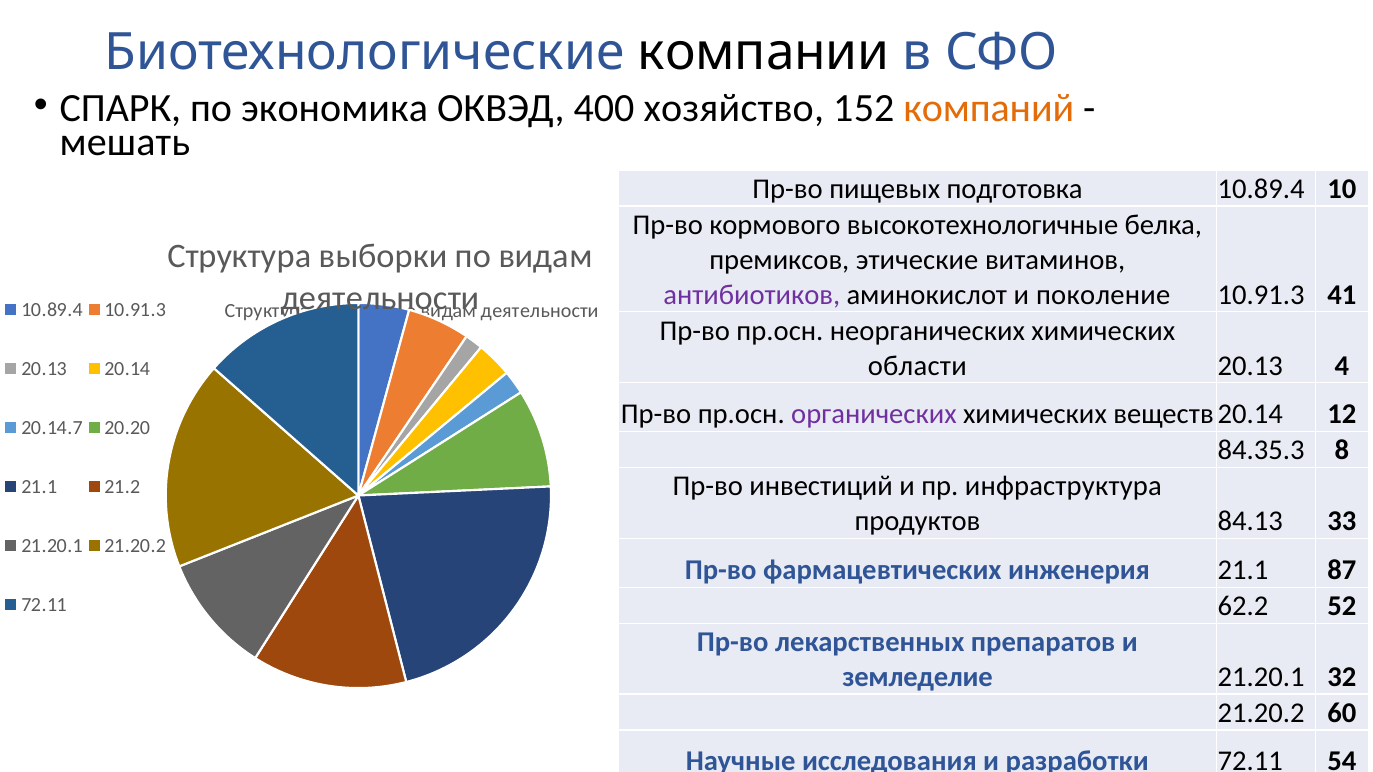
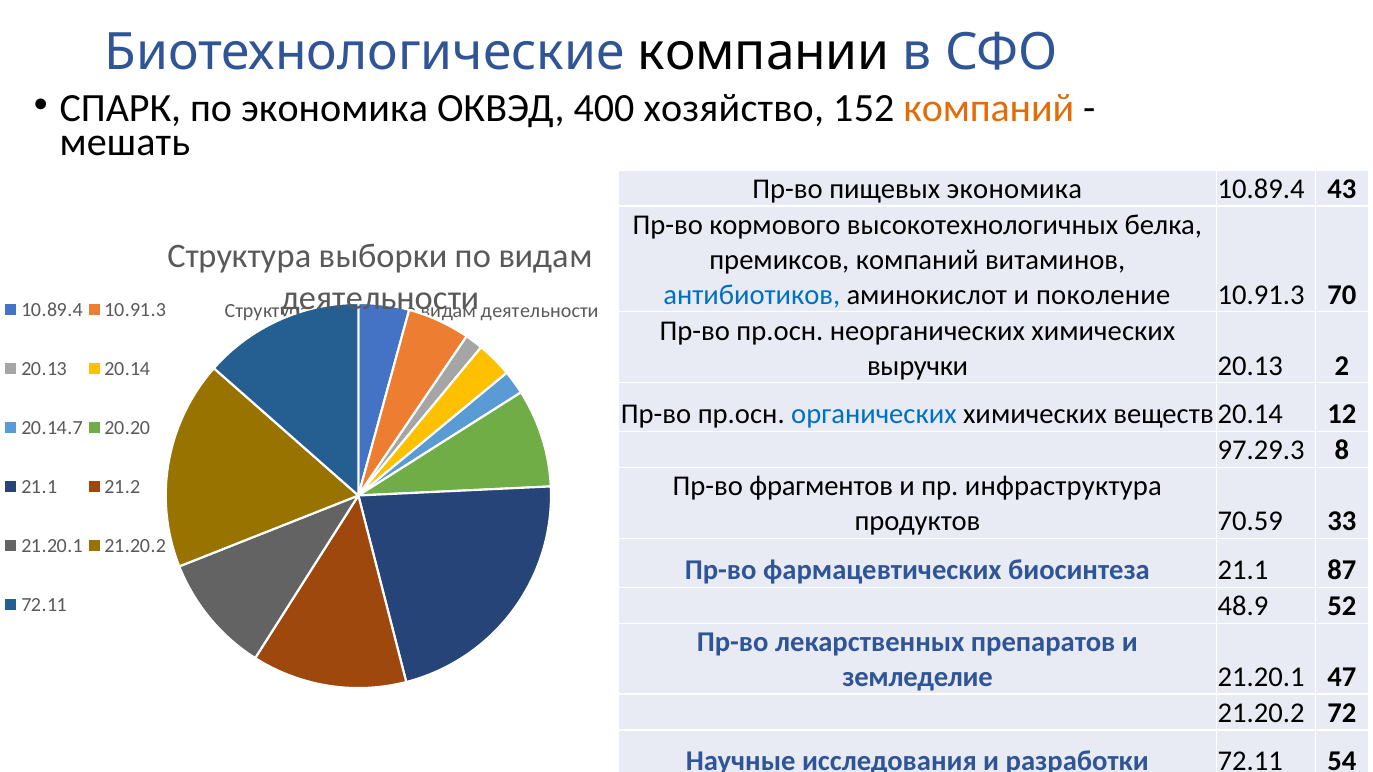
пищевых подготовка: подготовка -> экономика
10: 10 -> 43
высокотехнологичные: высокотехнологичные -> высокотехнологичных
премиксов этические: этические -> компаний
антибиотиков colour: purple -> blue
41: 41 -> 70
области: области -> выручки
4: 4 -> 2
органических colour: purple -> blue
84.35.3: 84.35.3 -> 97.29.3
инвестиций: инвестиций -> фрагментов
84.13: 84.13 -> 70.59
инженерия: инженерия -> биосинтеза
62.2: 62.2 -> 48.9
32: 32 -> 47
60: 60 -> 72
